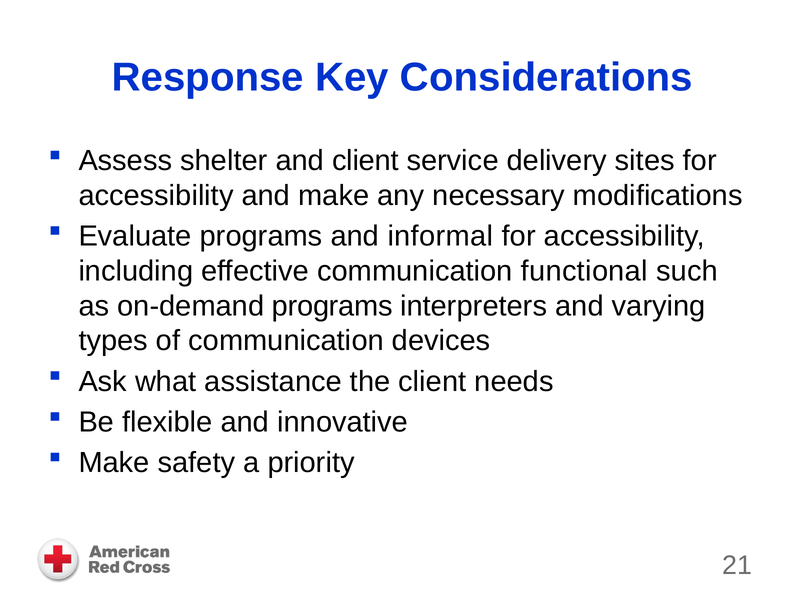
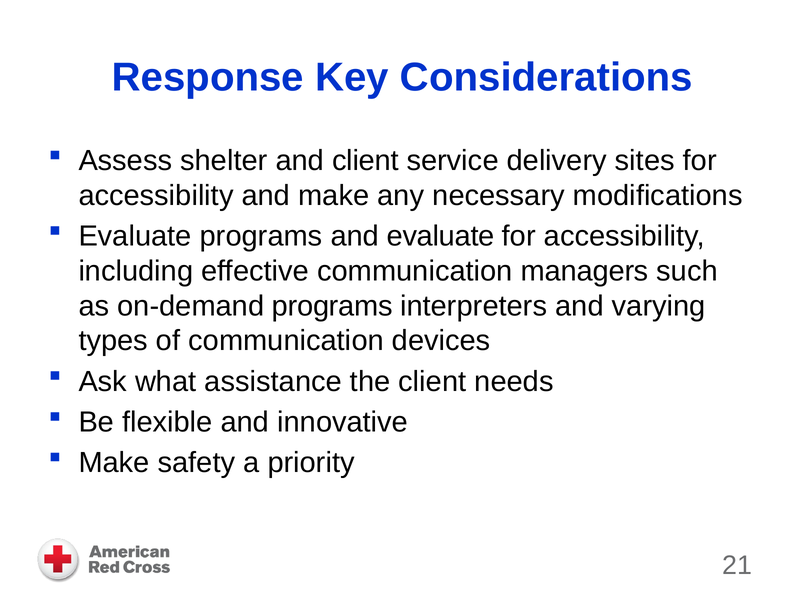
and informal: informal -> evaluate
functional: functional -> managers
